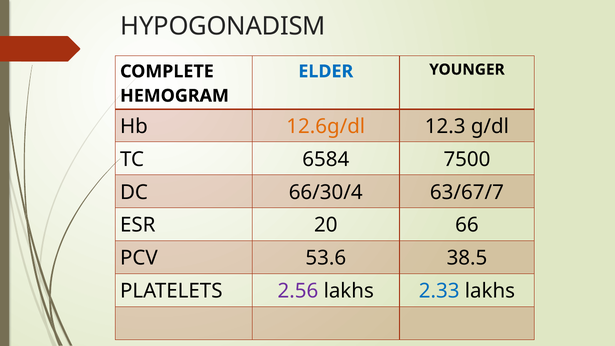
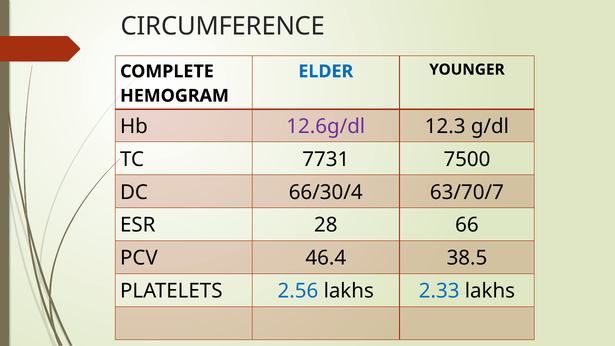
HYPOGONADISM: HYPOGONADISM -> CIRCUMFERENCE
12.6g/dl colour: orange -> purple
6584: 6584 -> 7731
63/67/7: 63/67/7 -> 63/70/7
20: 20 -> 28
53.6: 53.6 -> 46.4
2.56 colour: purple -> blue
